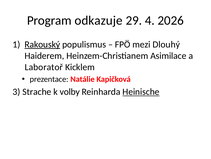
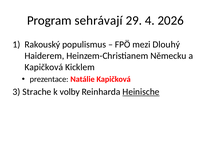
odkazuje: odkazuje -> sehrávají
Rakouský underline: present -> none
Asimilace: Asimilace -> Německu
Laboratoř at (44, 67): Laboratoř -> Kapičková
